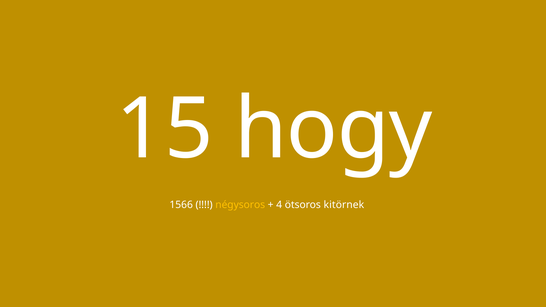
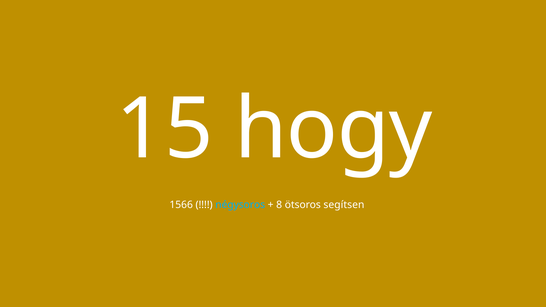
négysoros colour: yellow -> light blue
4: 4 -> 8
kitörnek: kitörnek -> segítsen
